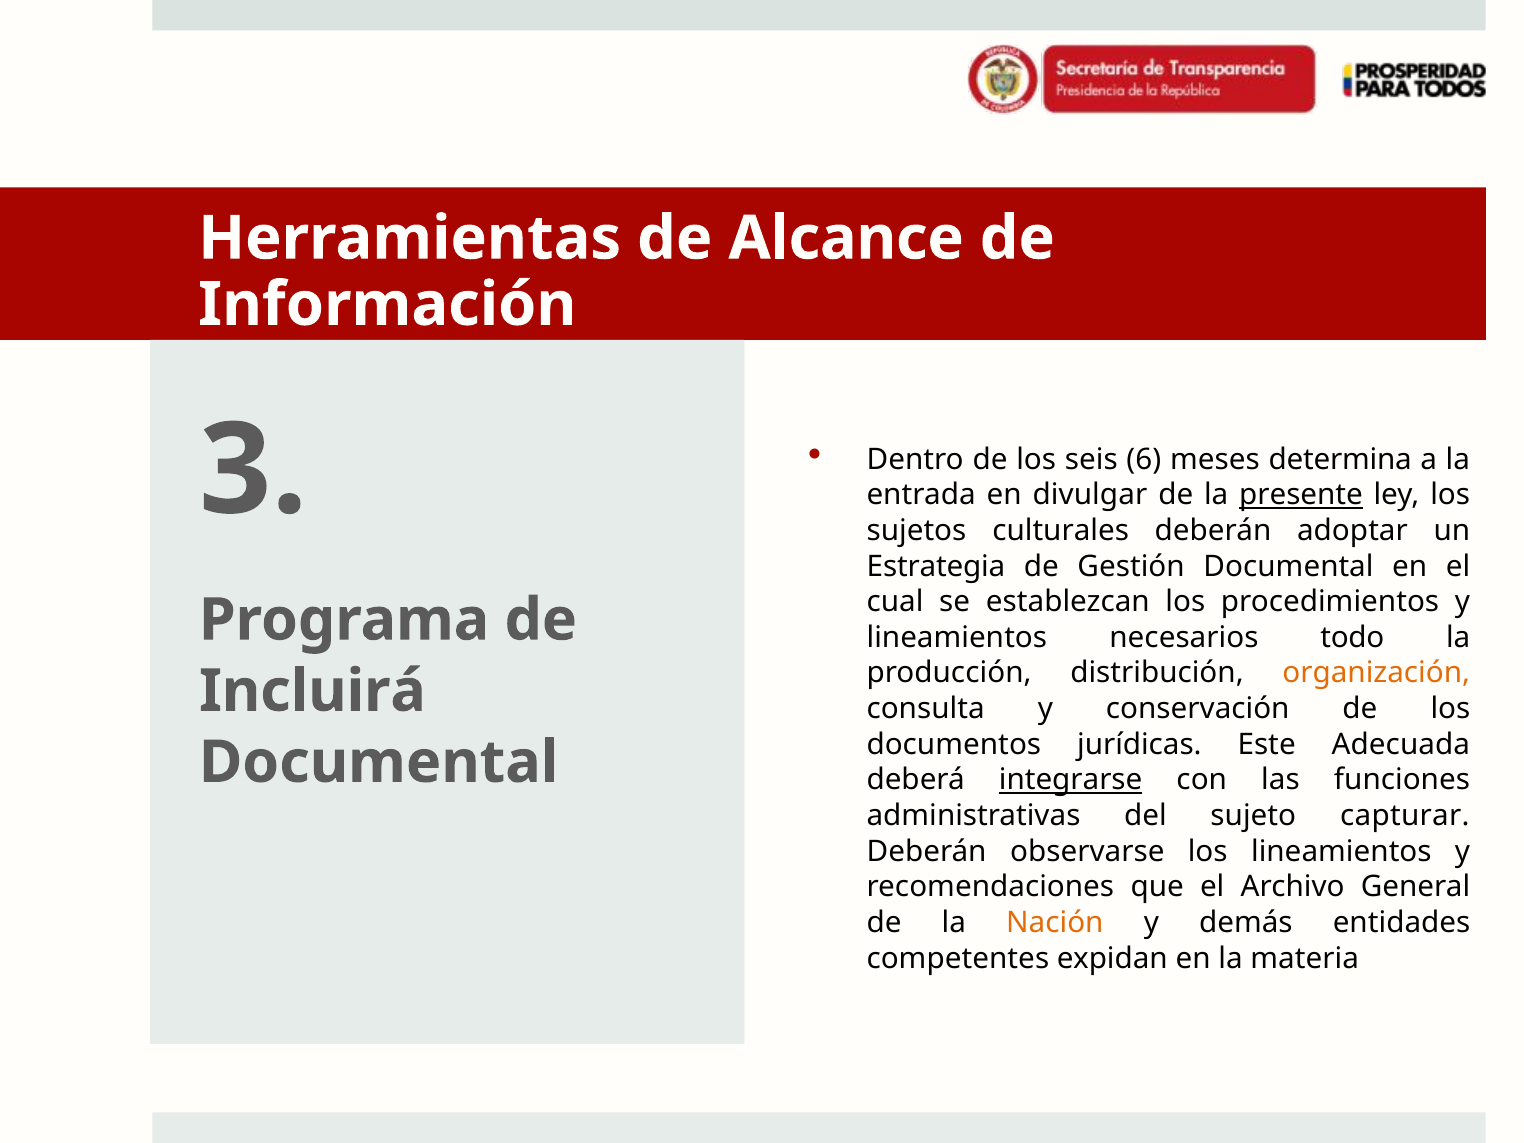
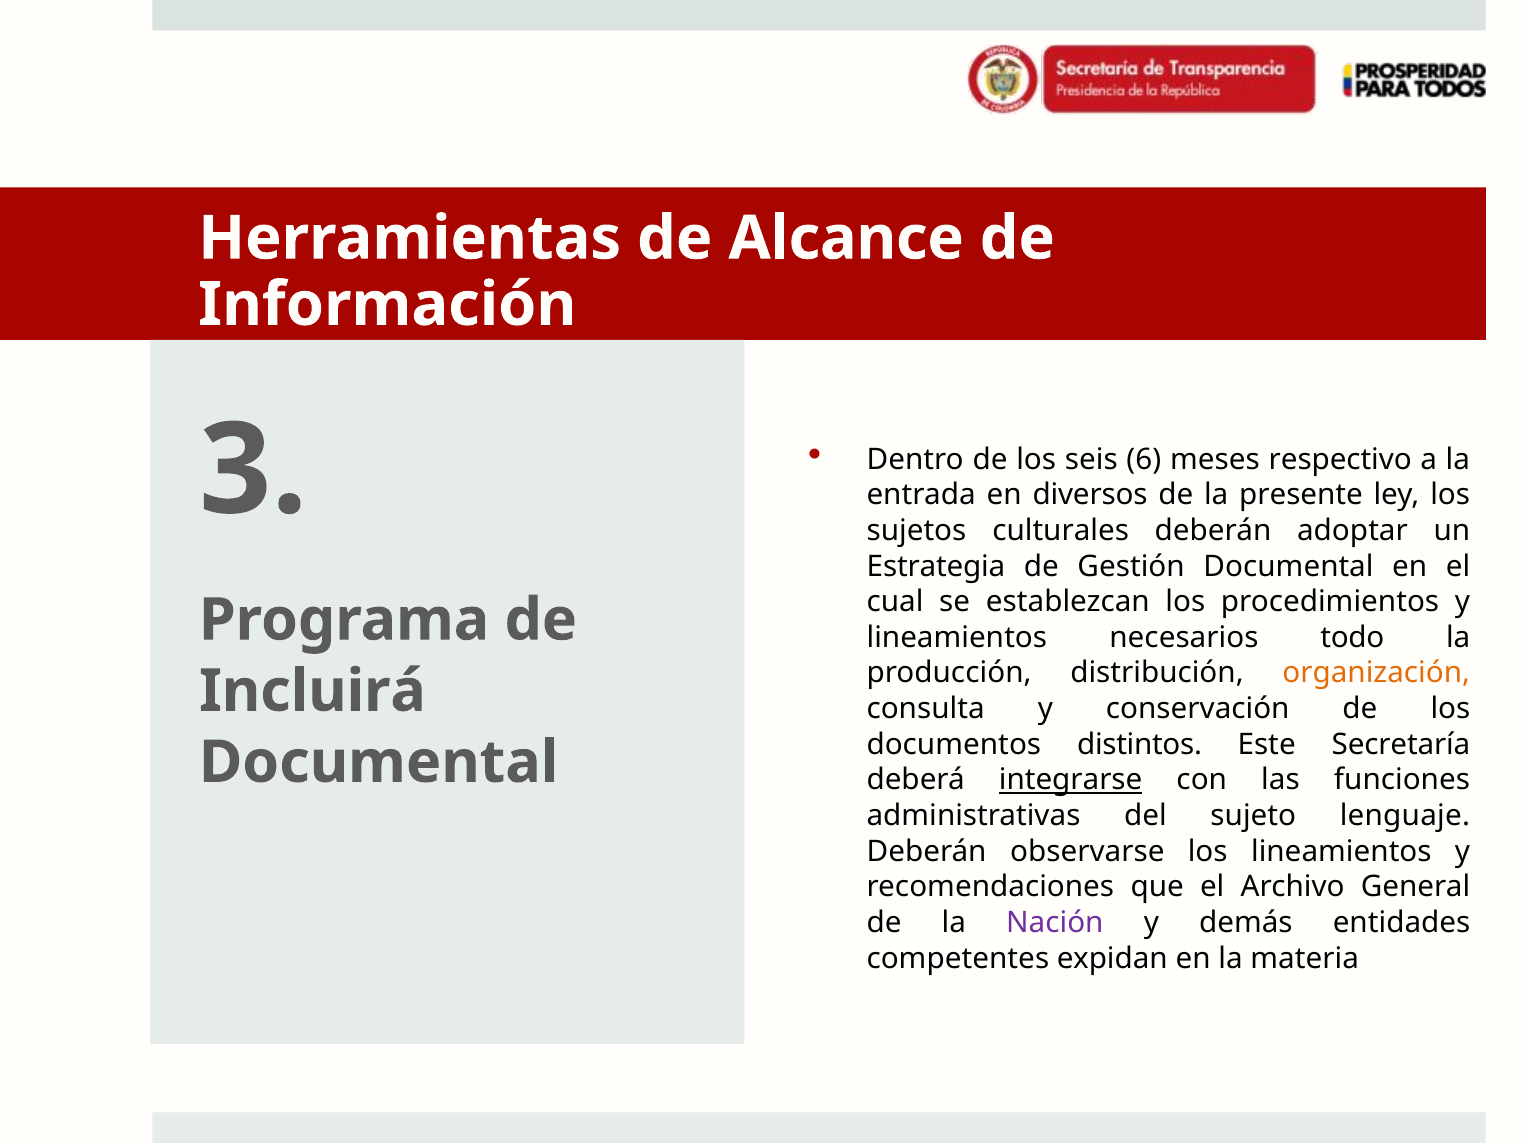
determina: determina -> respectivo
divulgar: divulgar -> diversos
presente underline: present -> none
jurídicas: jurídicas -> distintos
Adecuada: Adecuada -> Secretaría
capturar: capturar -> lenguaje
Nación colour: orange -> purple
